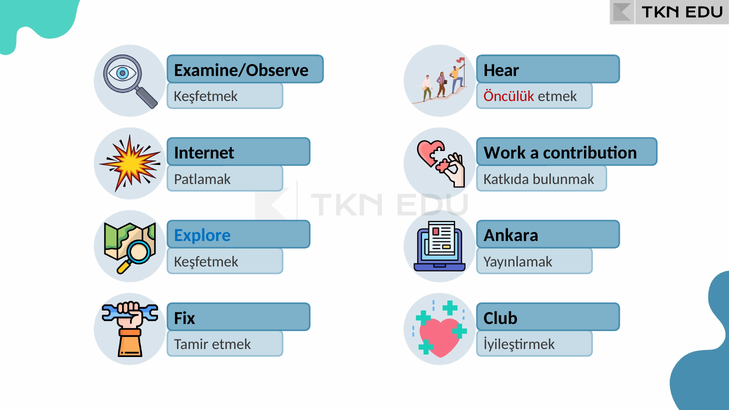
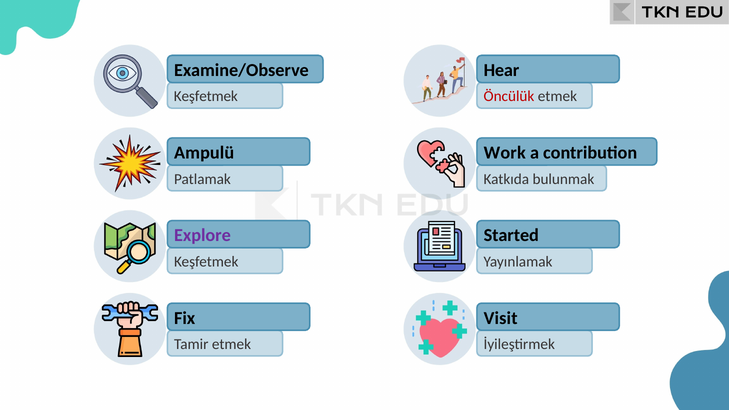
Internet: Internet -> Ampulü
Explore colour: blue -> purple
Ankara: Ankara -> Started
Club: Club -> Visit
